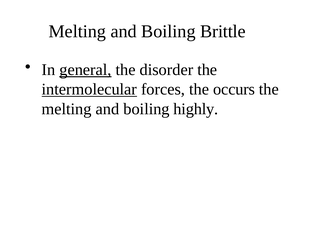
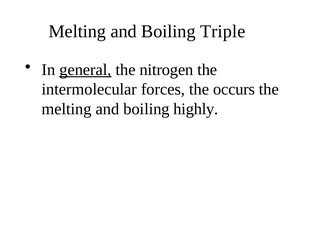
Brittle: Brittle -> Triple
disorder: disorder -> nitrogen
intermolecular underline: present -> none
